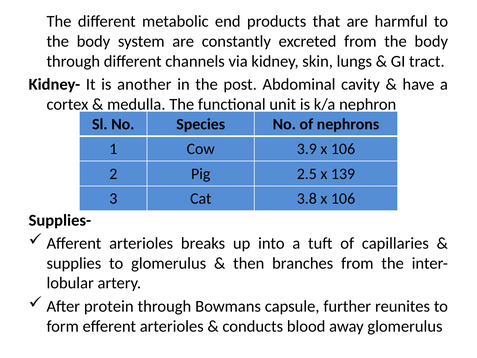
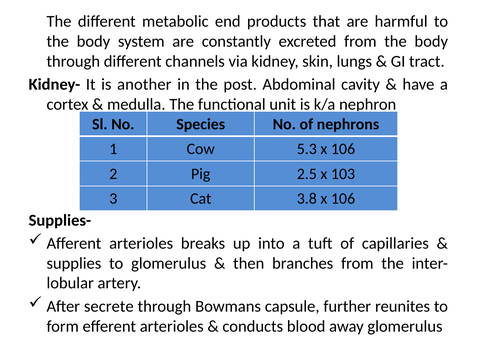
3.9: 3.9 -> 5.3
139: 139 -> 103
protein: protein -> secrete
